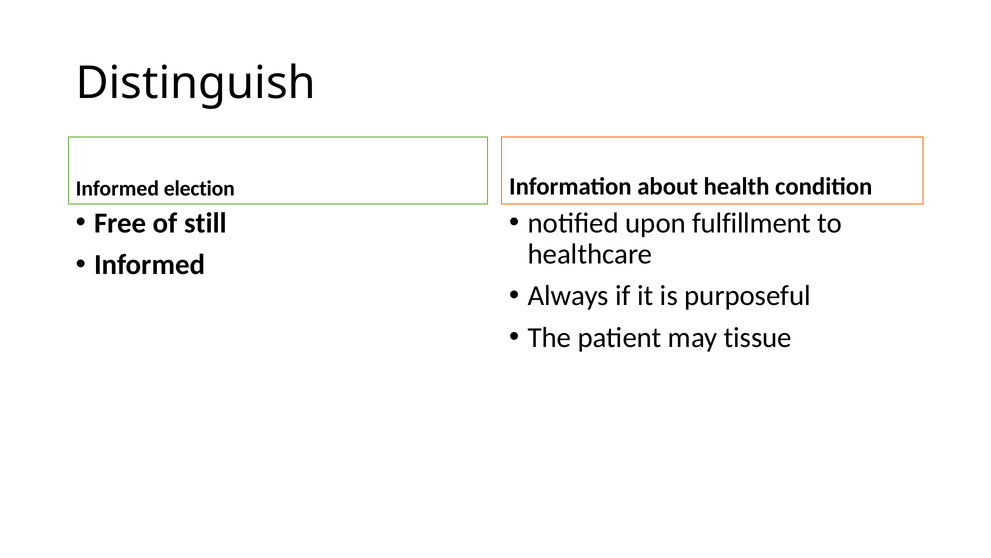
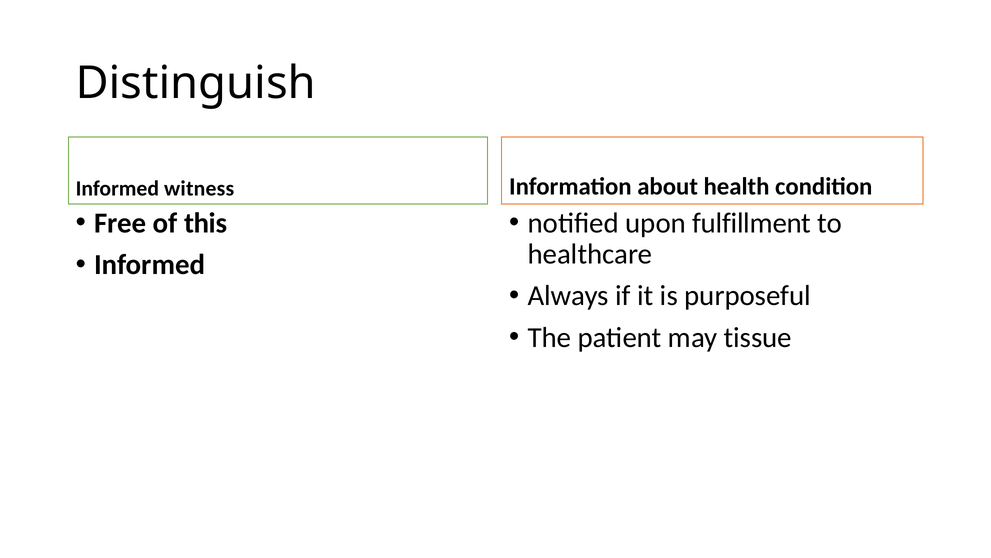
election: election -> witness
still: still -> this
